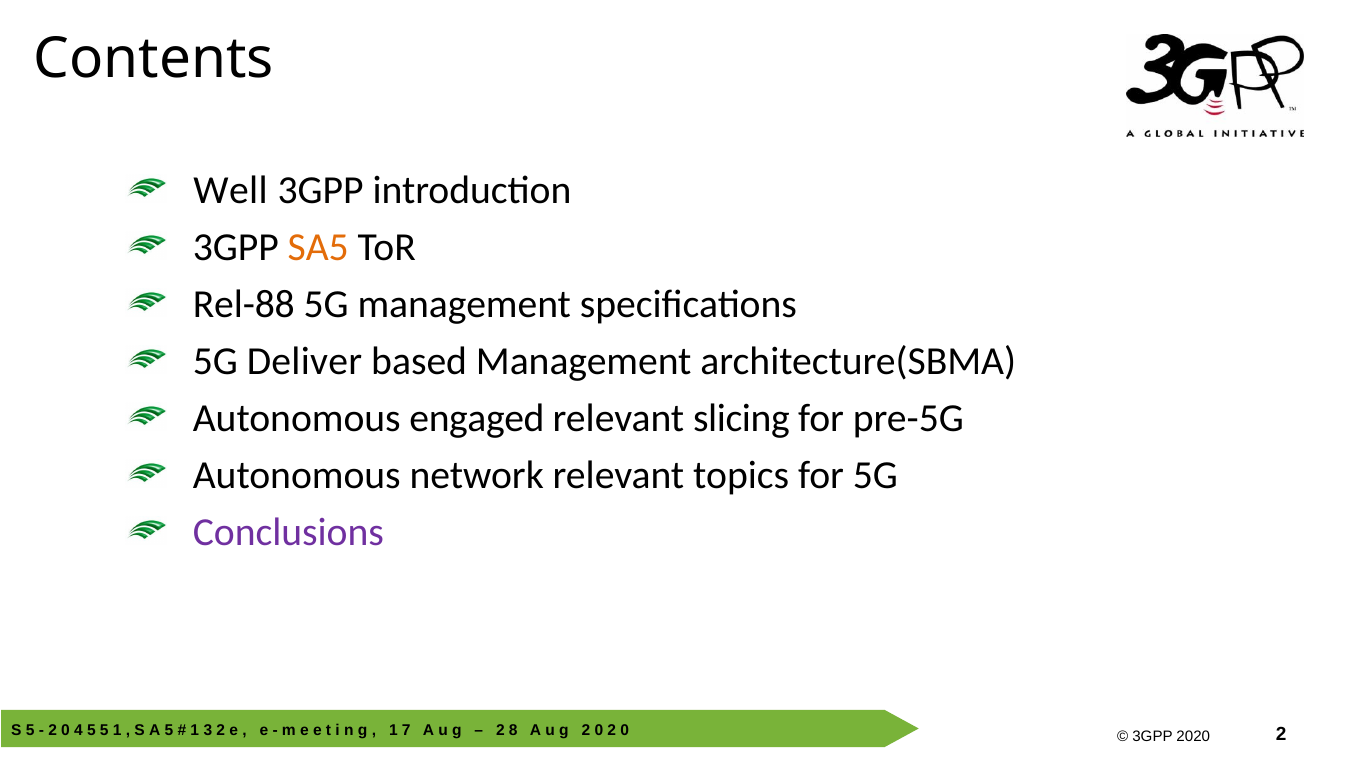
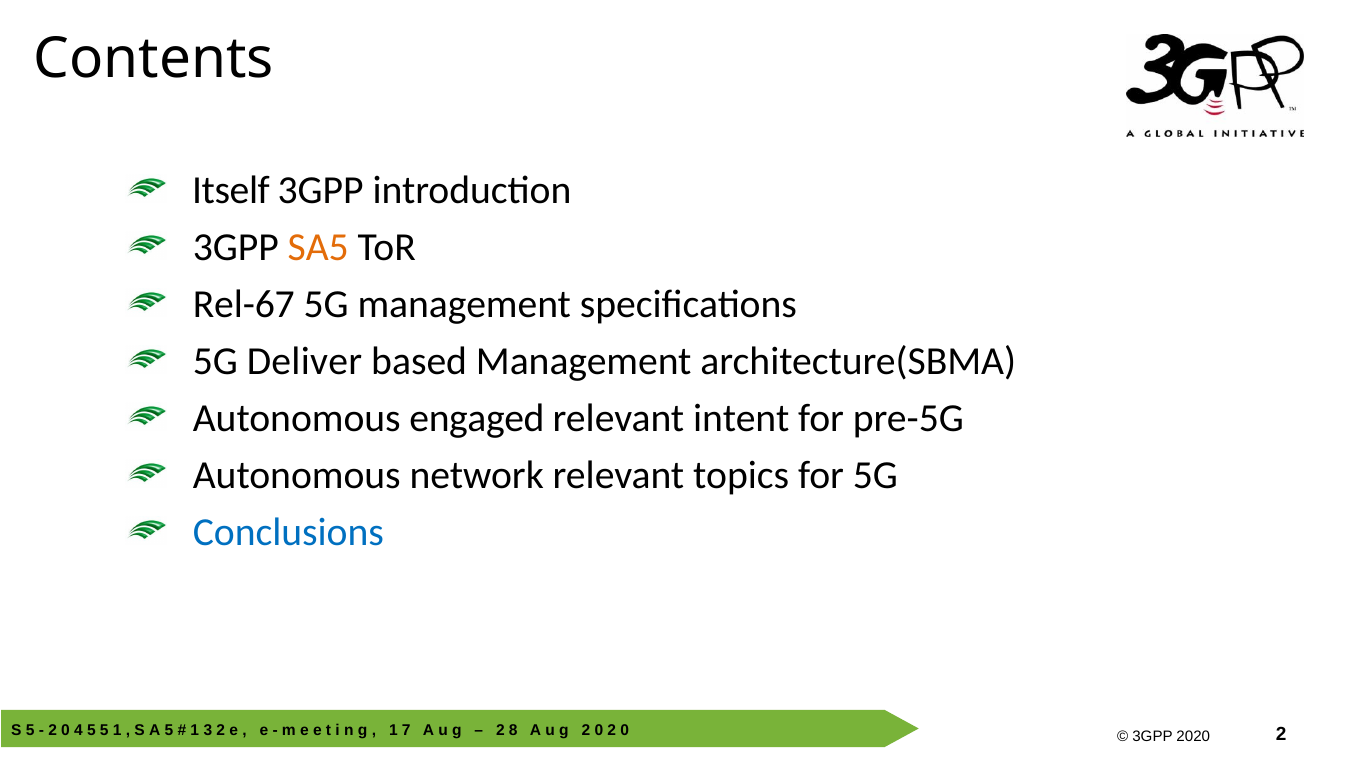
Well: Well -> Itself
Rel-88: Rel-88 -> Rel-67
slicing: slicing -> intent
Conclusions colour: purple -> blue
